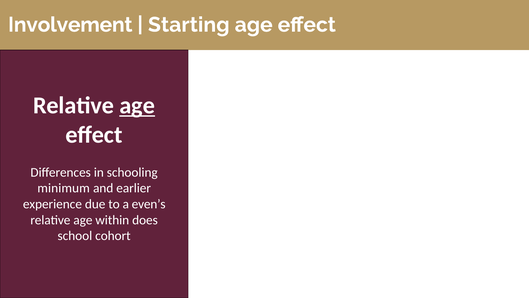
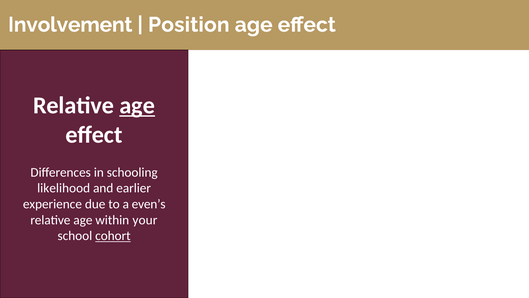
Starting: Starting -> Position
minimum: minimum -> likelihood
does: does -> your
cohort underline: none -> present
